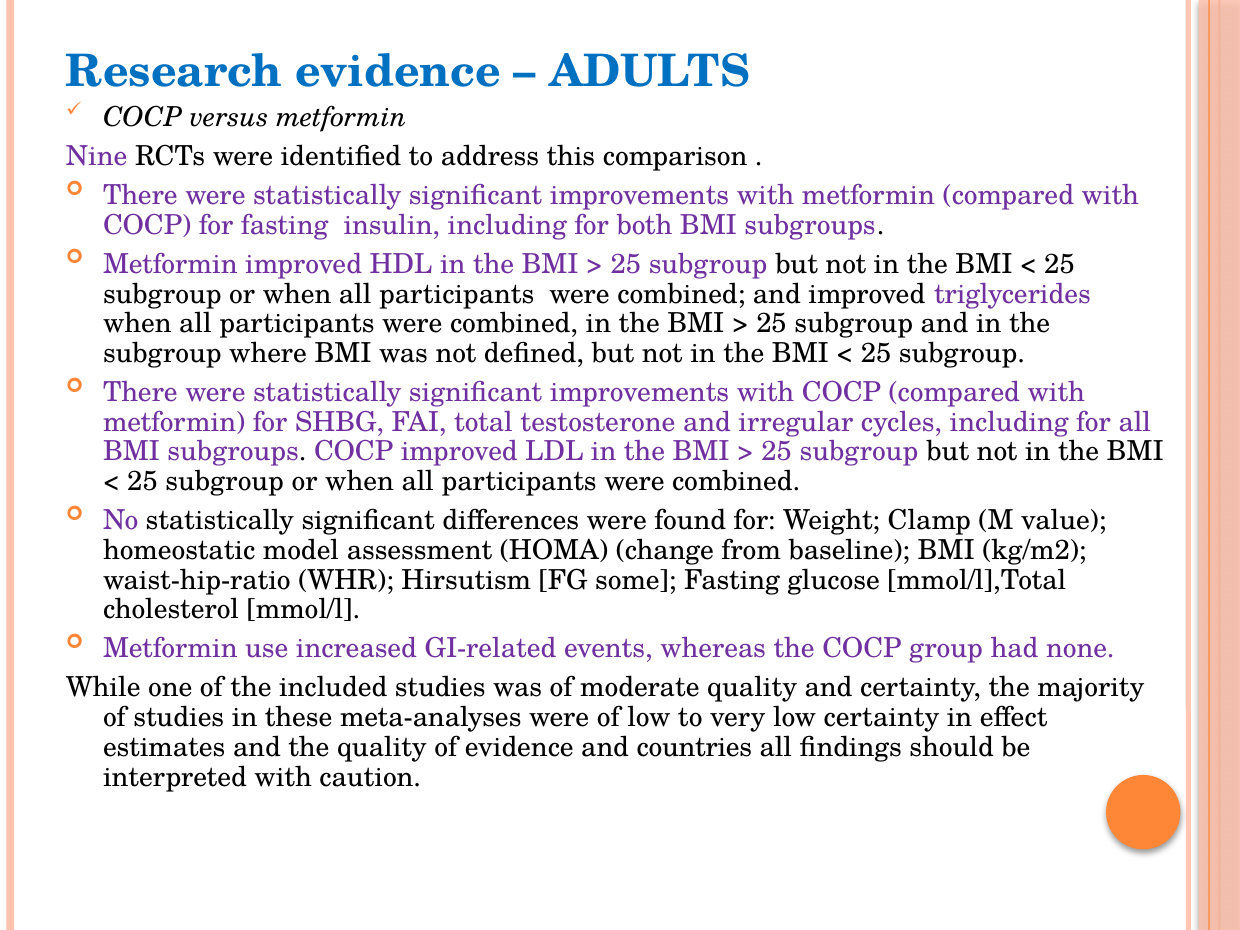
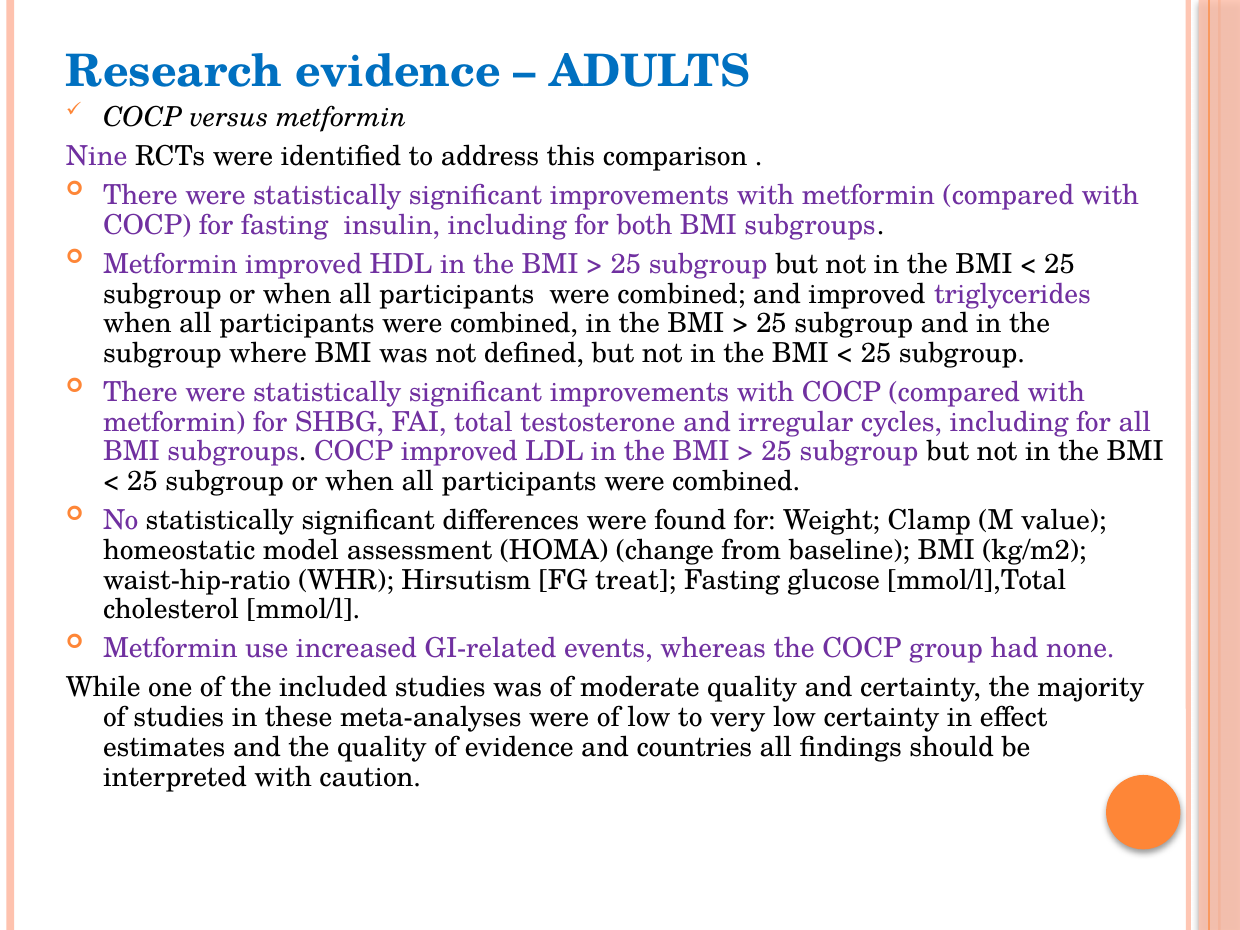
some: some -> treat
